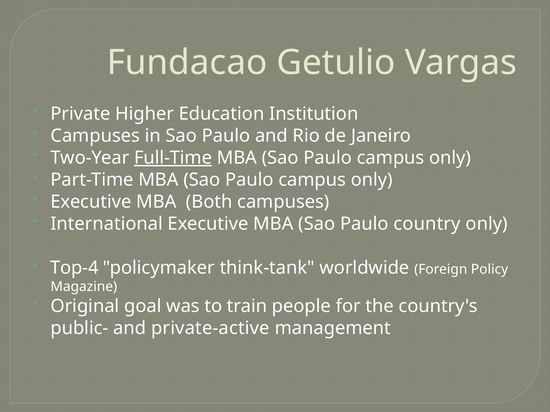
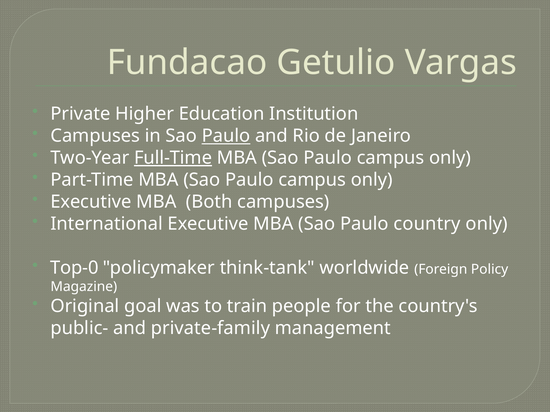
Paulo at (226, 136) underline: none -> present
Top-4: Top-4 -> Top-0
private-active: private-active -> private-family
